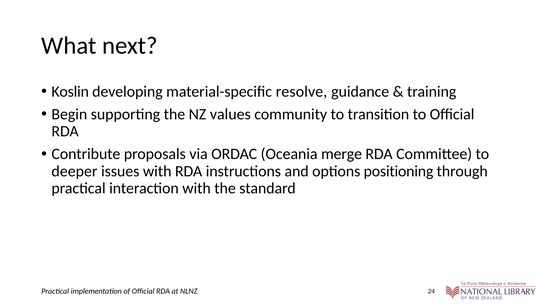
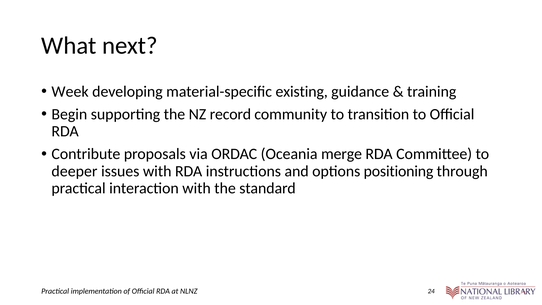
Koslin: Koslin -> Week
resolve: resolve -> existing
values: values -> record
